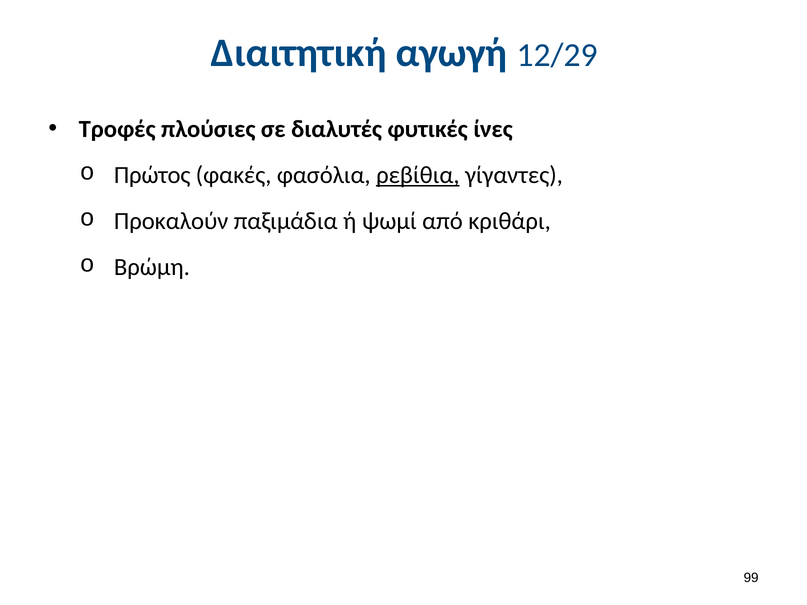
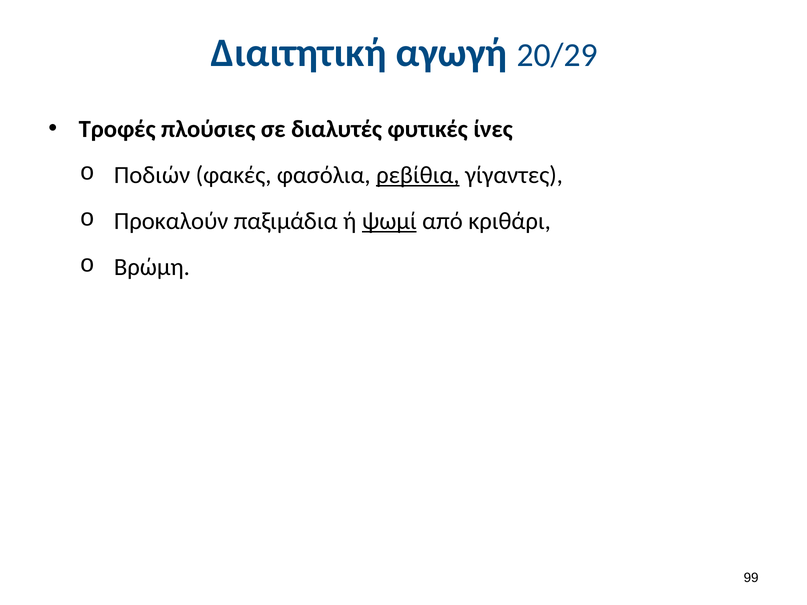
12/29: 12/29 -> 20/29
Πρώτος: Πρώτος -> Ποδιών
ψωμί underline: none -> present
